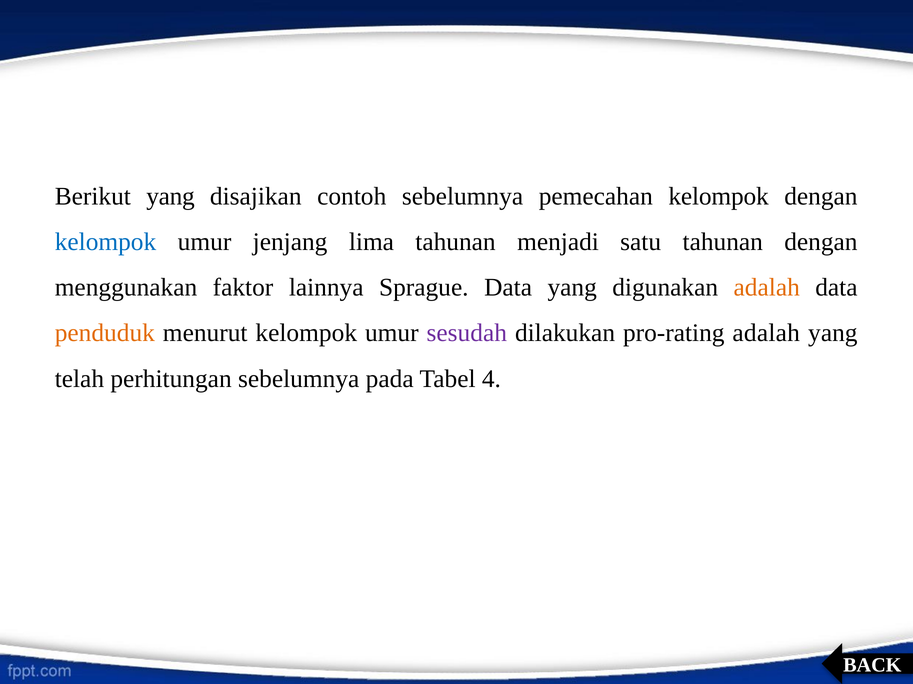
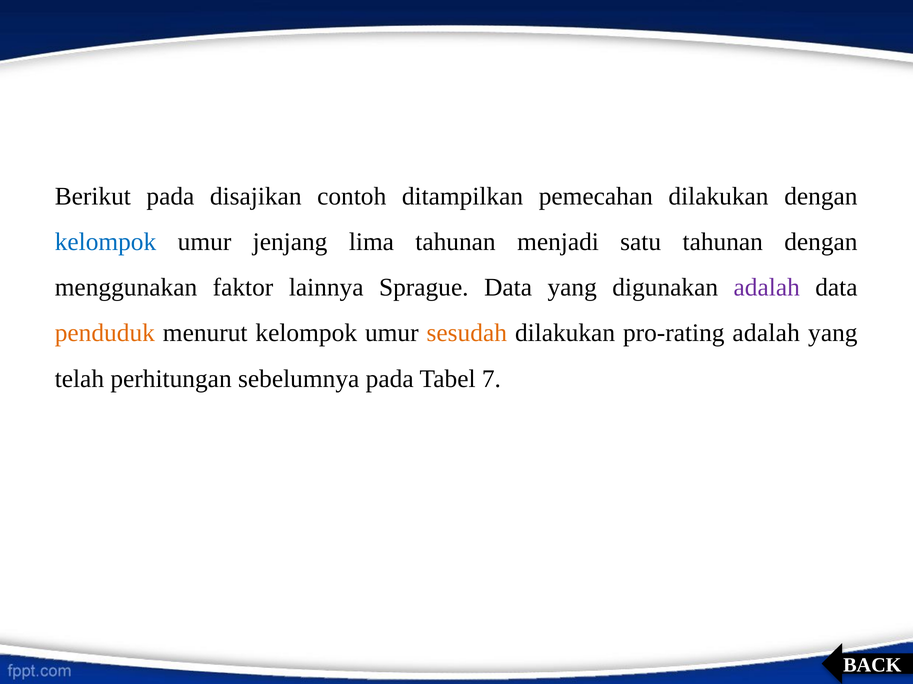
Berikut yang: yang -> pada
contoh sebelumnya: sebelumnya -> ditampilkan
pemecahan kelompok: kelompok -> dilakukan
adalah at (767, 288) colour: orange -> purple
sesudah colour: purple -> orange
4: 4 -> 7
